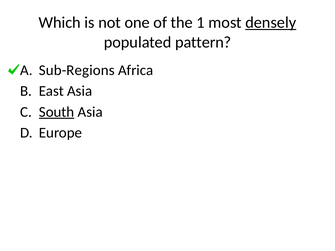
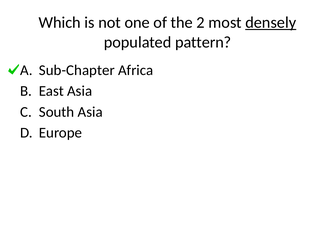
1: 1 -> 2
Sub-Regions: Sub-Regions -> Sub-Chapter
South underline: present -> none
